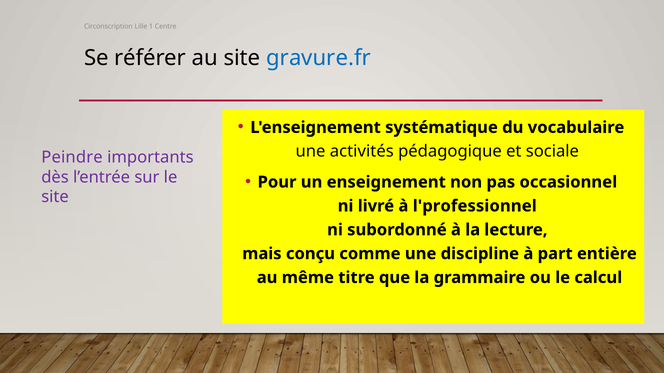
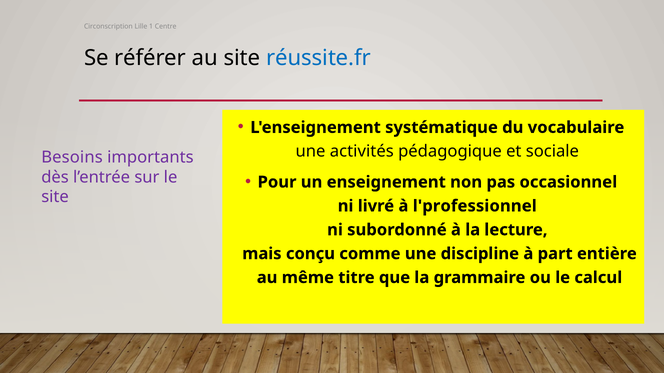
gravure.fr: gravure.fr -> réussite.fr
Peindre: Peindre -> Besoins
